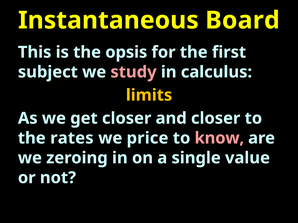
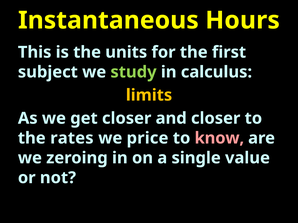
Board: Board -> Hours
opsis: opsis -> units
study colour: pink -> light green
